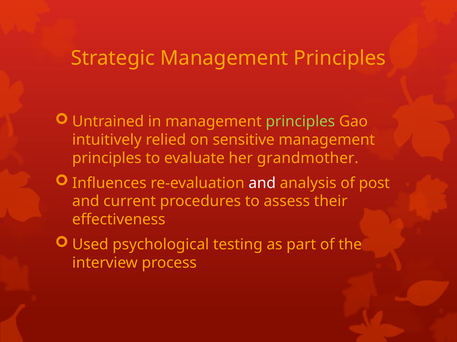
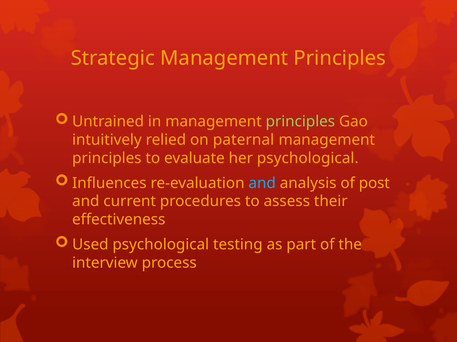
sensitive: sensitive -> paternal
her grandmother: grandmother -> psychological
and at (262, 183) colour: white -> light blue
